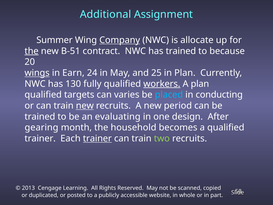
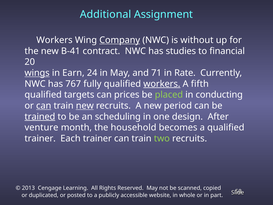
Summer at (55, 40): Summer -> Workers
allocate: allocate -> without
the at (32, 51) underline: present -> none
B-51: B-51 -> B-41
has trained: trained -> studies
because: because -> financial
25: 25 -> 71
in Plan: Plan -> Rate
130: 130 -> 767
A plan: plan -> fifth
varies: varies -> prices
placed colour: light blue -> light green
can at (44, 106) underline: none -> present
trained at (40, 116) underline: none -> present
evaluating: evaluating -> scheduling
gearing: gearing -> venture
trainer at (97, 138) underline: present -> none
